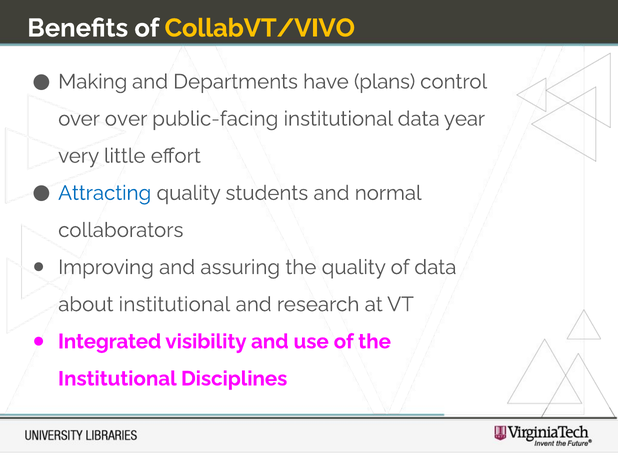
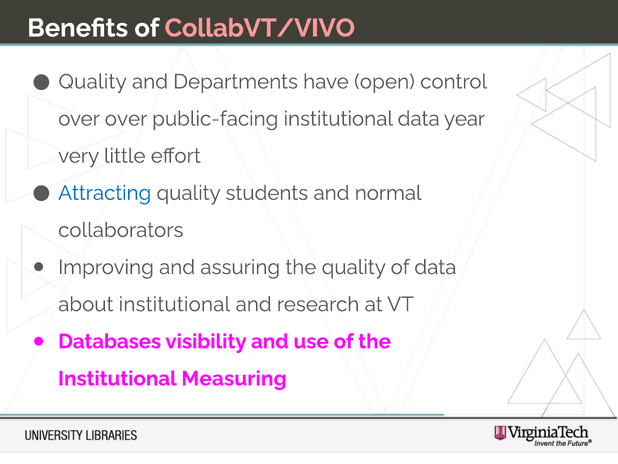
CollabVT/VIVO colour: yellow -> pink
Making at (93, 82): Making -> Quality
plans: plans -> open
Integrated: Integrated -> Databases
Disciplines: Disciplines -> Measuring
